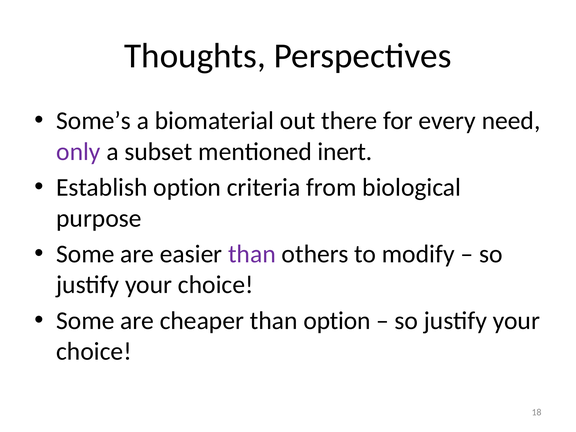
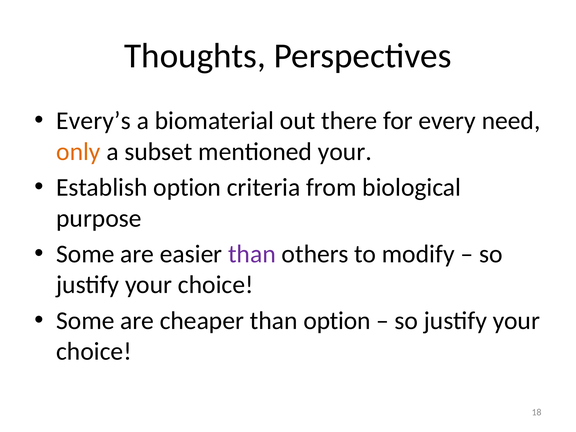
Some’s: Some’s -> Every’s
only colour: purple -> orange
mentioned inert: inert -> your
